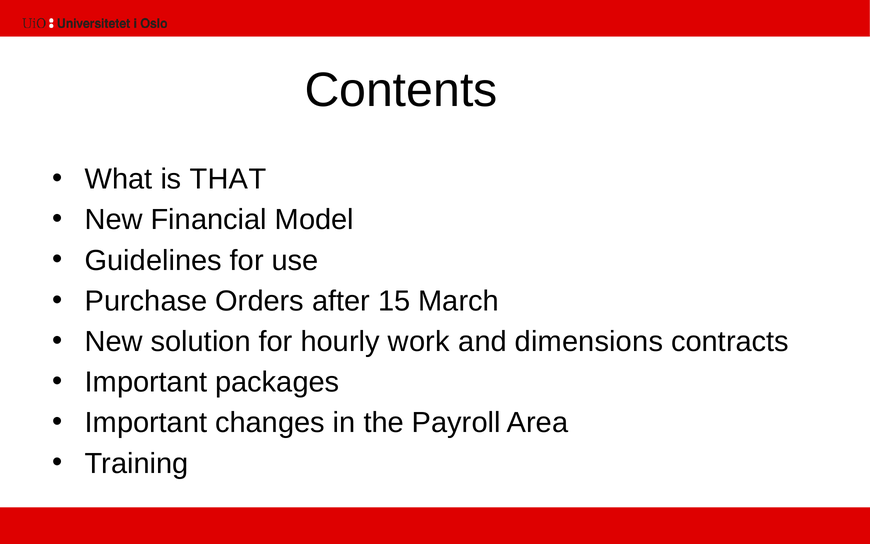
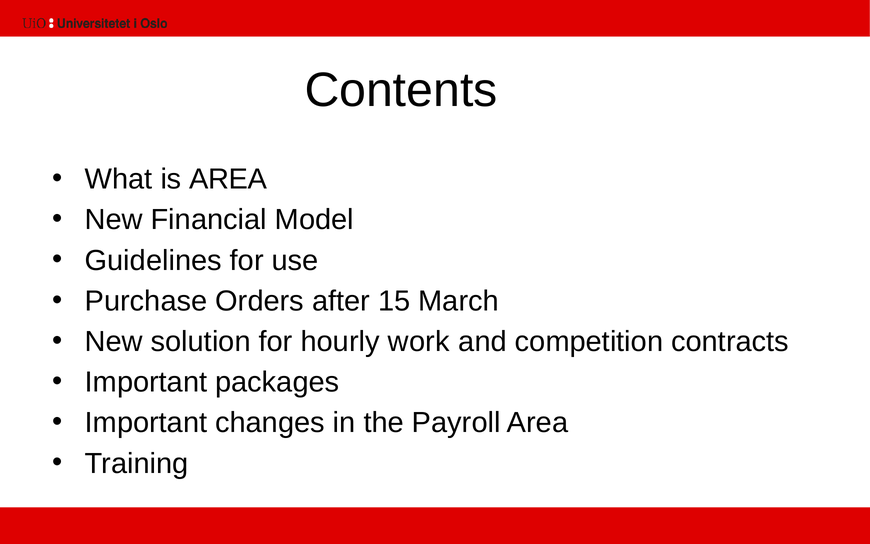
is THAT: THAT -> AREA
dimensions: dimensions -> competition
